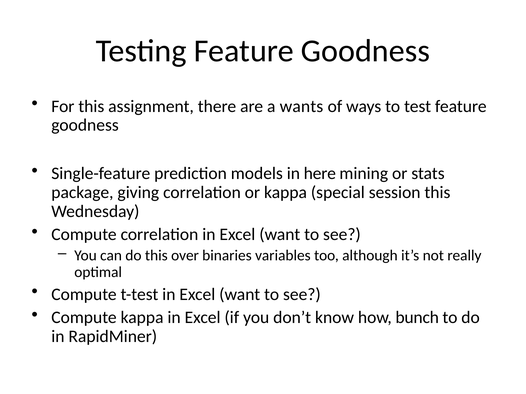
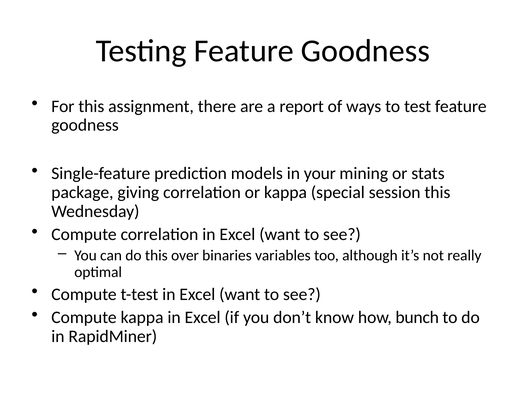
wants: wants -> report
here: here -> your
